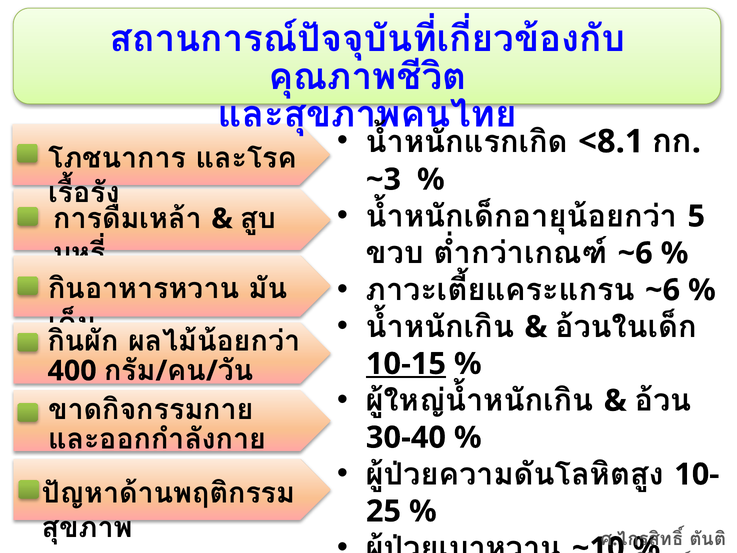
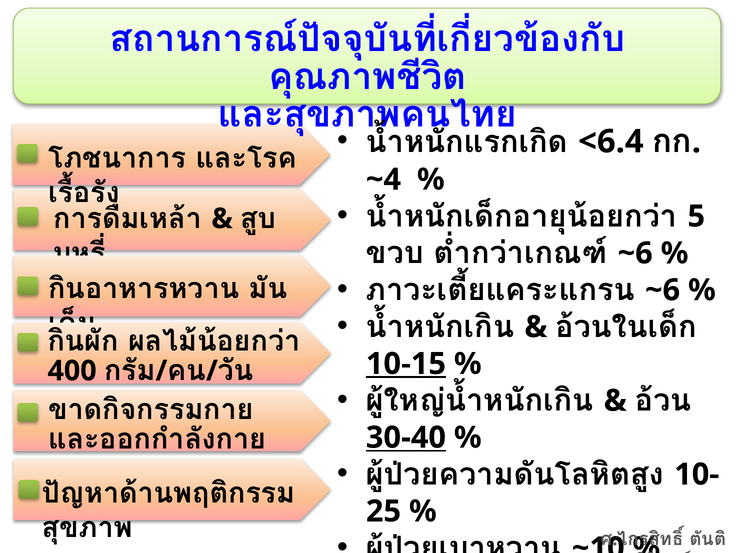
<8.1: <8.1 -> <6.4
~3: ~3 -> ~4
30-40 underline: none -> present
